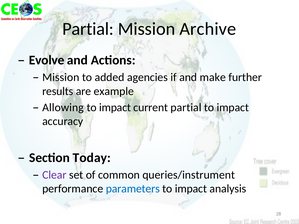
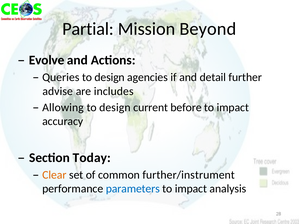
Archive: Archive -> Beyond
Mission at (61, 77): Mission -> Queries
added at (110, 77): added -> design
make: make -> detail
results: results -> advise
example: example -> includes
impact at (115, 108): impact -> design
current partial: partial -> before
Clear colour: purple -> orange
queries/instrument: queries/instrument -> further/instrument
